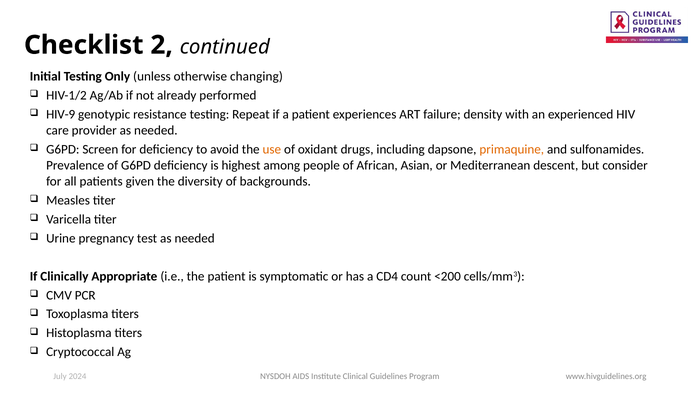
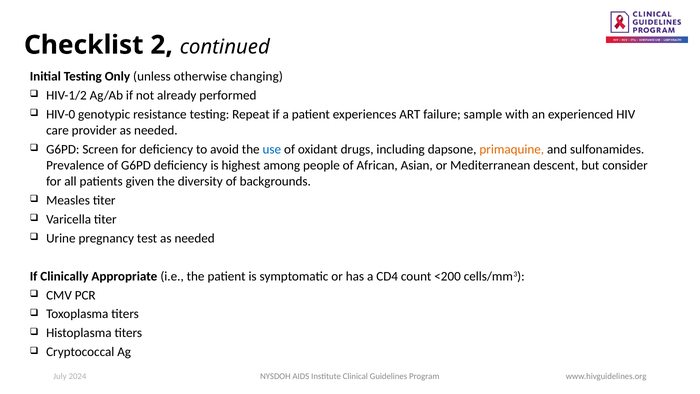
HIV-9: HIV-9 -> HIV-0
density: density -> sample
use colour: orange -> blue
